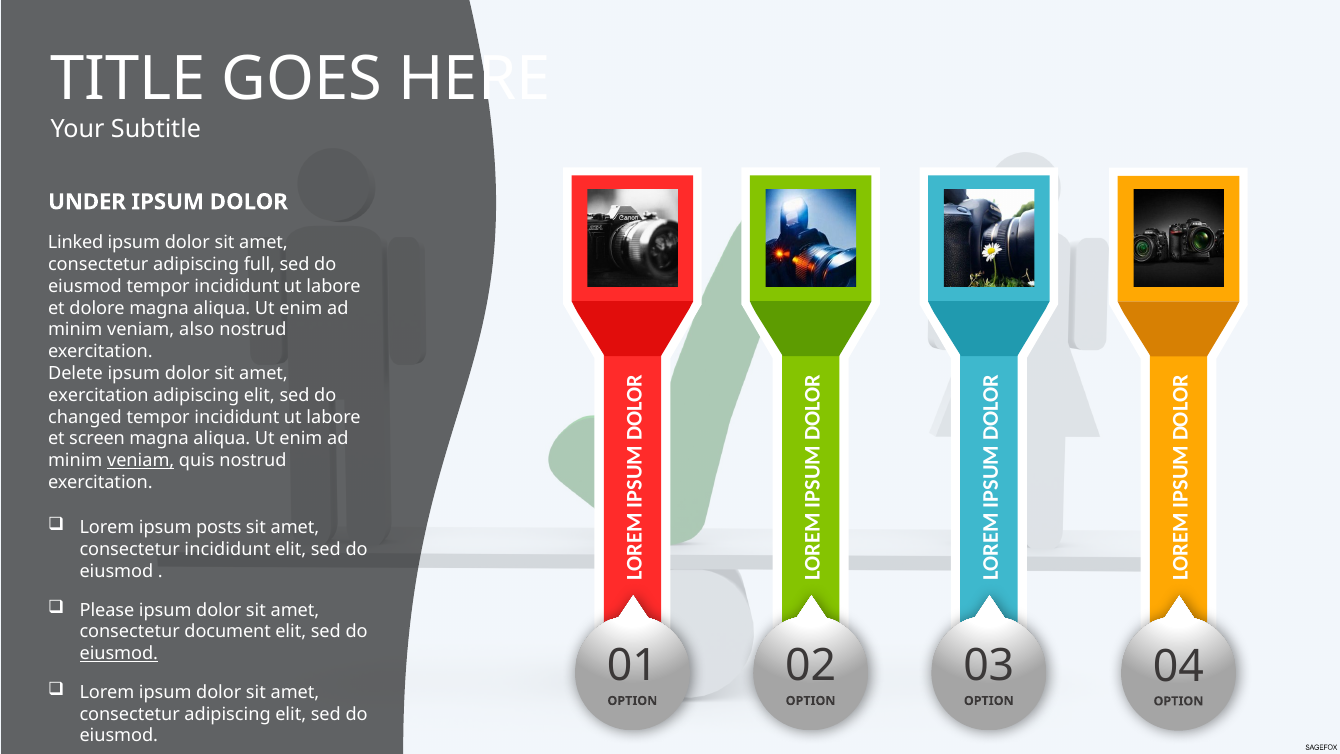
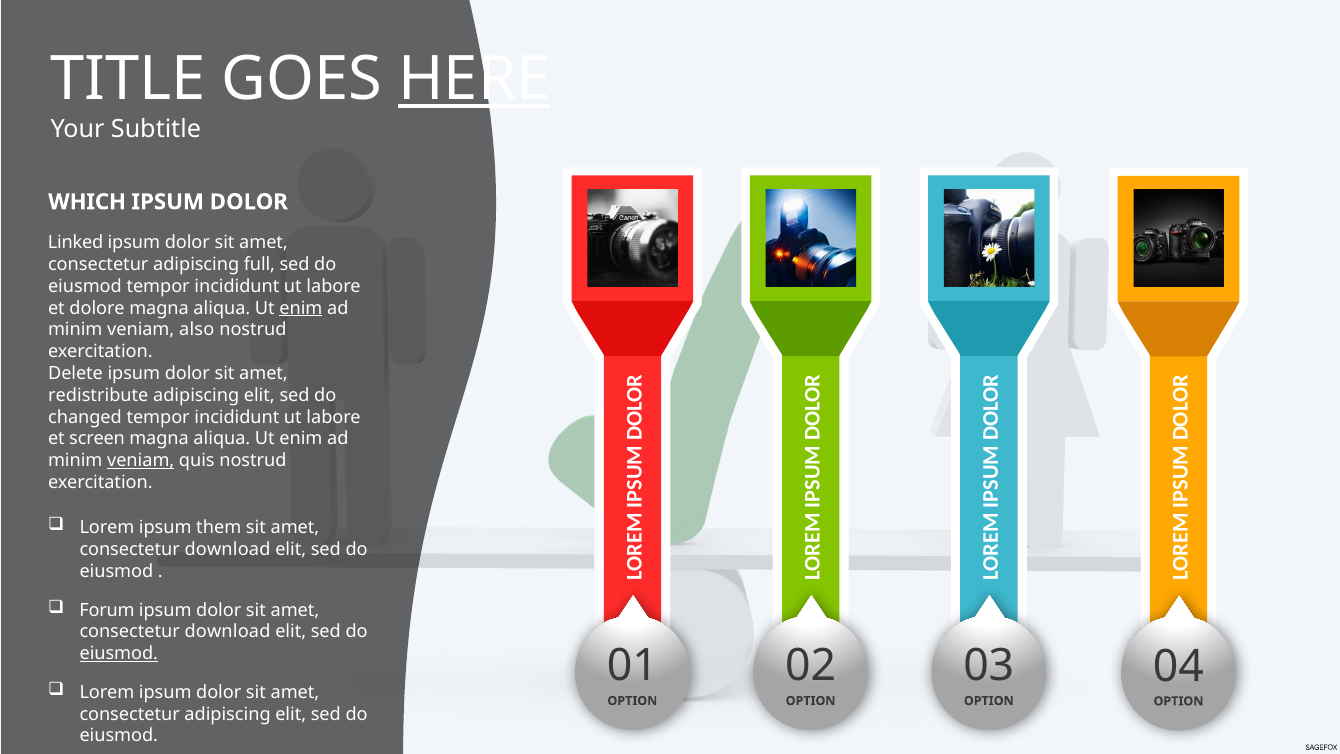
HERE underline: none -> present
UNDER: UNDER -> WHICH
enim at (301, 308) underline: none -> present
exercitation at (98, 395): exercitation -> redistribute
posts: posts -> them
incididunt at (228, 549): incididunt -> download
Please: Please -> Forum
document at (228, 632): document -> download
